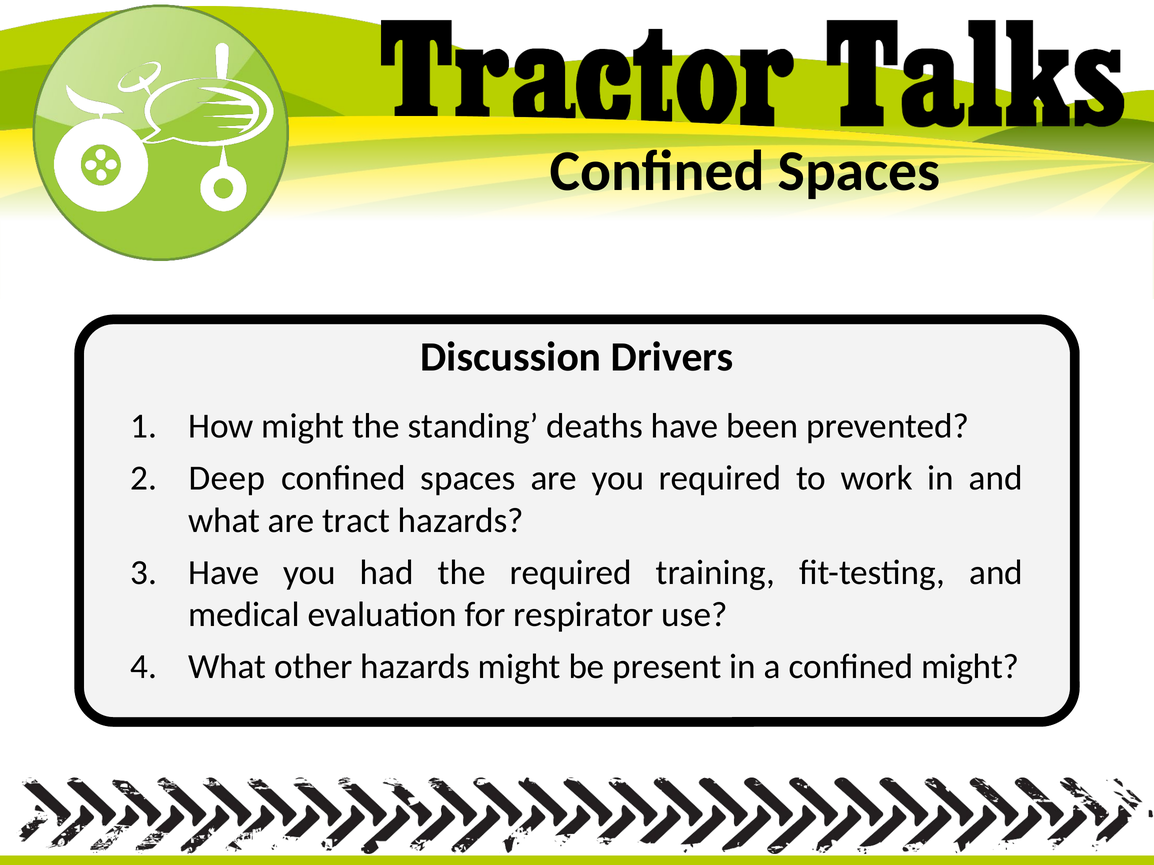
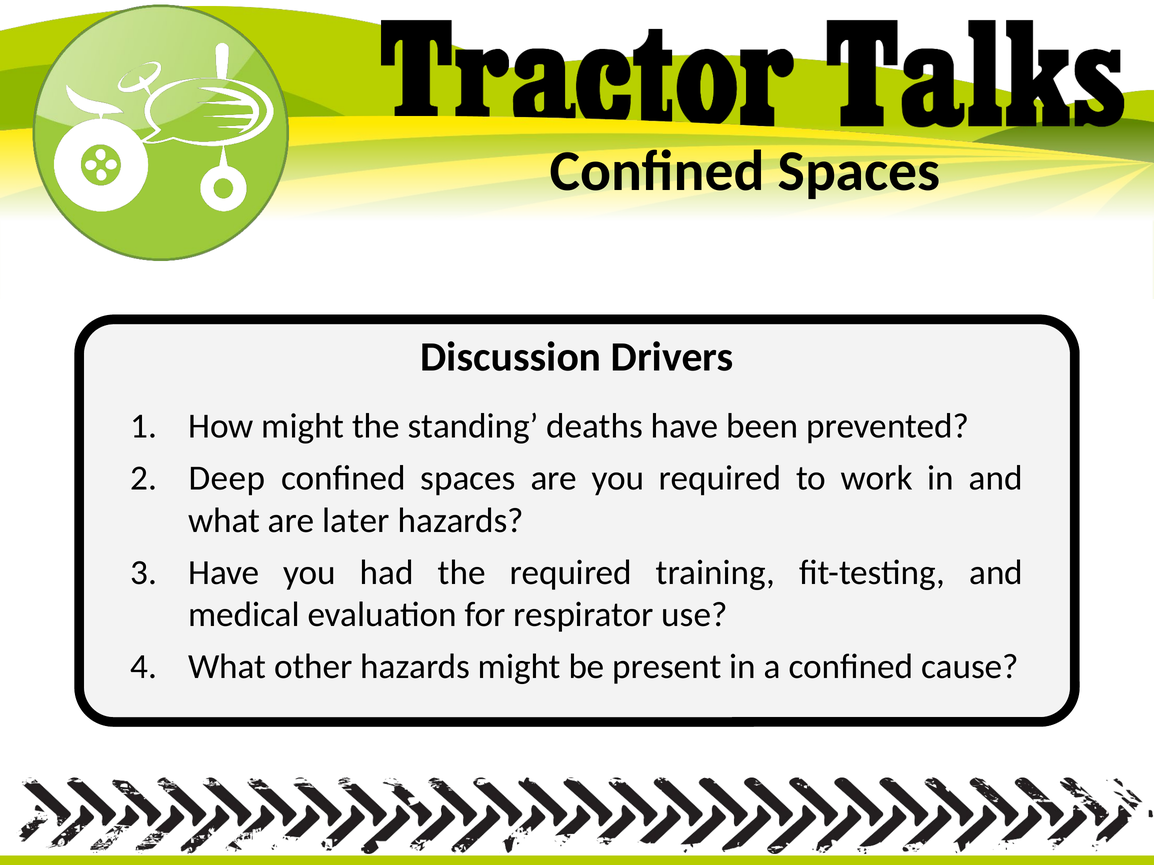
tract: tract -> later
confined might: might -> cause
